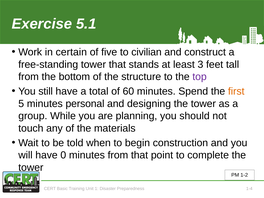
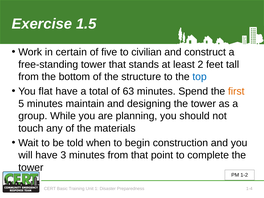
5.1: 5.1 -> 1.5
3: 3 -> 2
top colour: purple -> blue
still: still -> flat
60: 60 -> 63
personal: personal -> maintain
0: 0 -> 3
